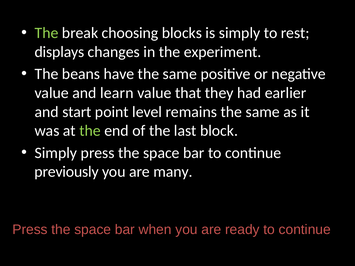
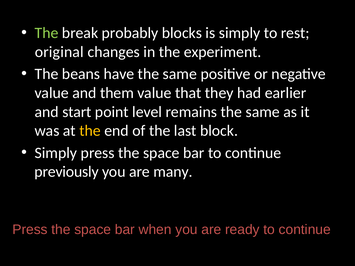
choosing: choosing -> probably
displays: displays -> original
learn: learn -> them
the at (90, 131) colour: light green -> yellow
